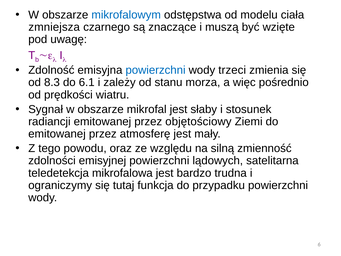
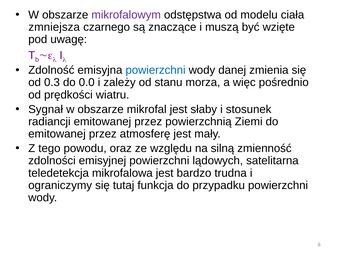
mikrofalowym colour: blue -> purple
trzeci: trzeci -> danej
8.3: 8.3 -> 0.3
6.1: 6.1 -> 0.0
objętościowy: objętościowy -> powierzchnią
